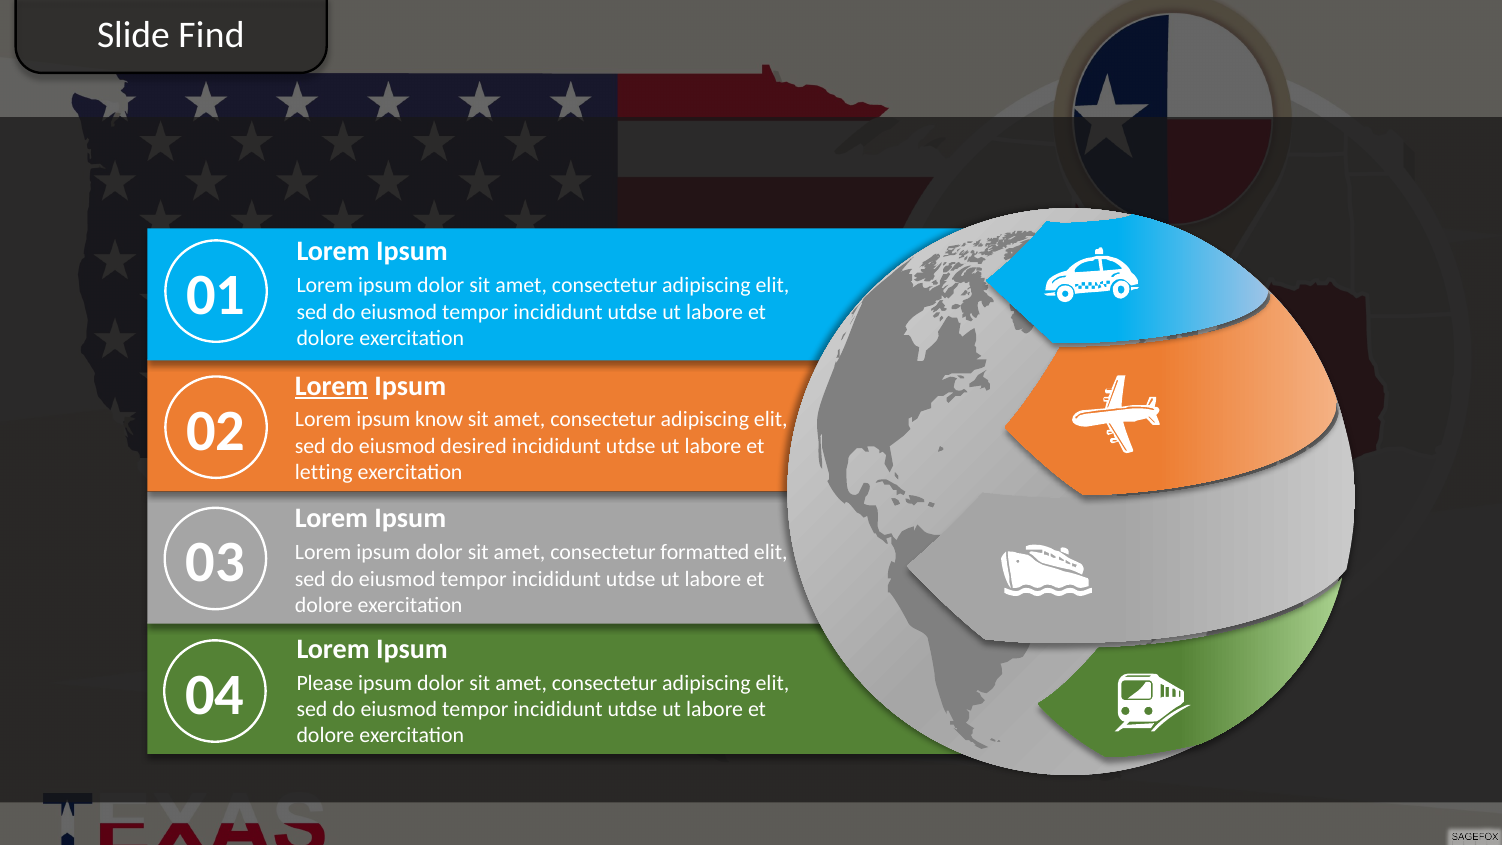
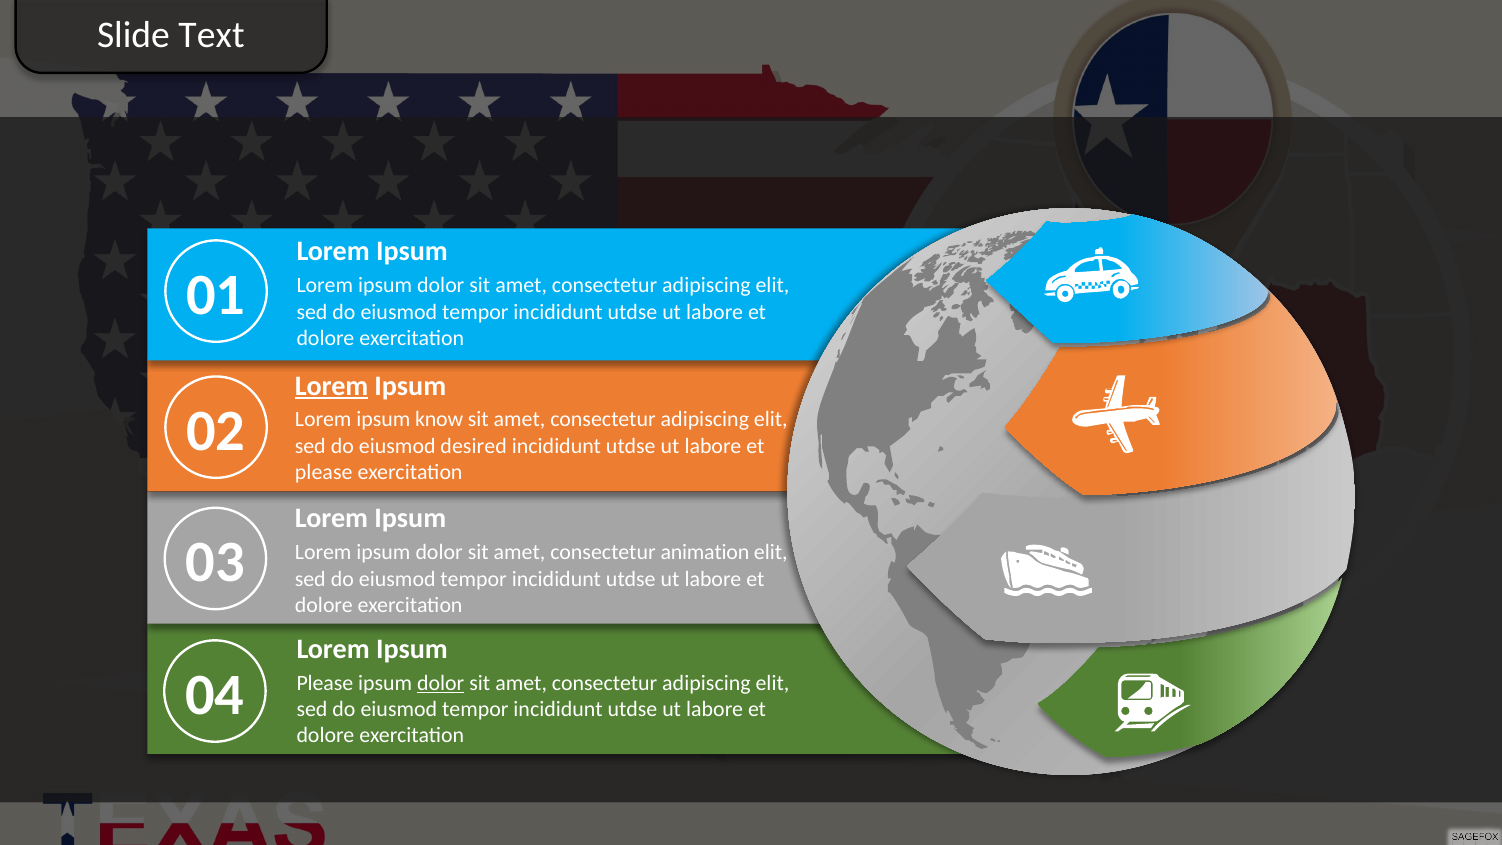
Find: Find -> Text
letting at (324, 472): letting -> please
formatted: formatted -> animation
dolor at (441, 683) underline: none -> present
